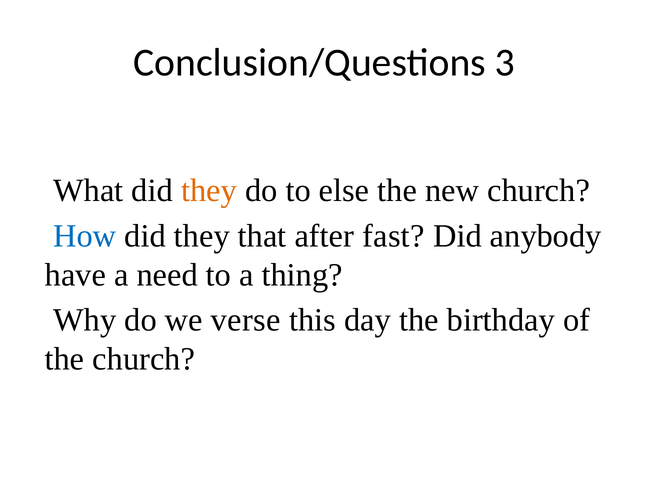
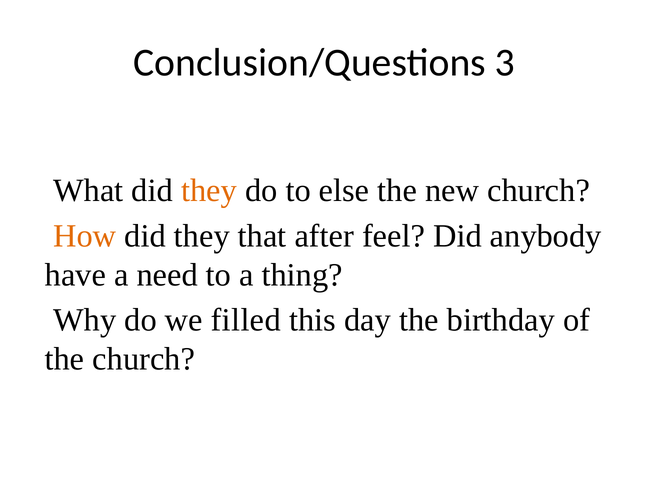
How colour: blue -> orange
fast: fast -> feel
verse: verse -> filled
